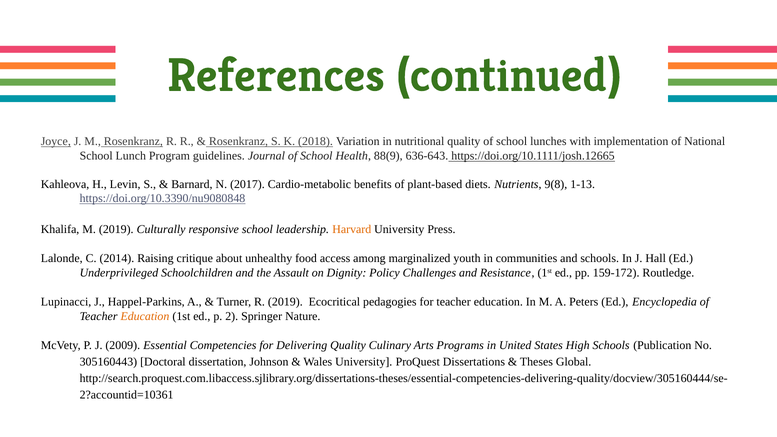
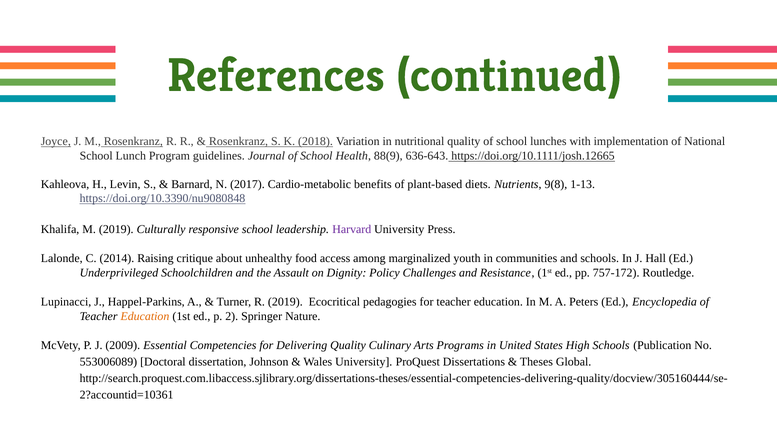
Harvard colour: orange -> purple
159-172: 159-172 -> 757-172
305160443: 305160443 -> 553006089
